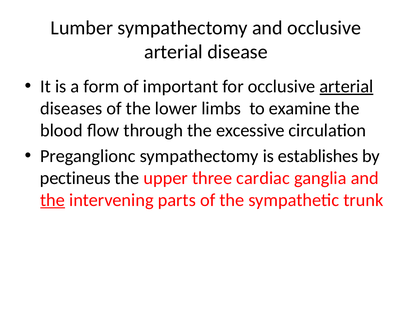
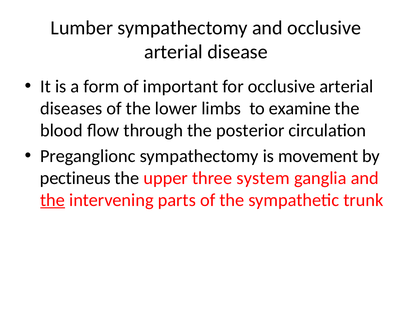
arterial at (346, 86) underline: present -> none
excessive: excessive -> posterior
establishes: establishes -> movement
cardiac: cardiac -> system
